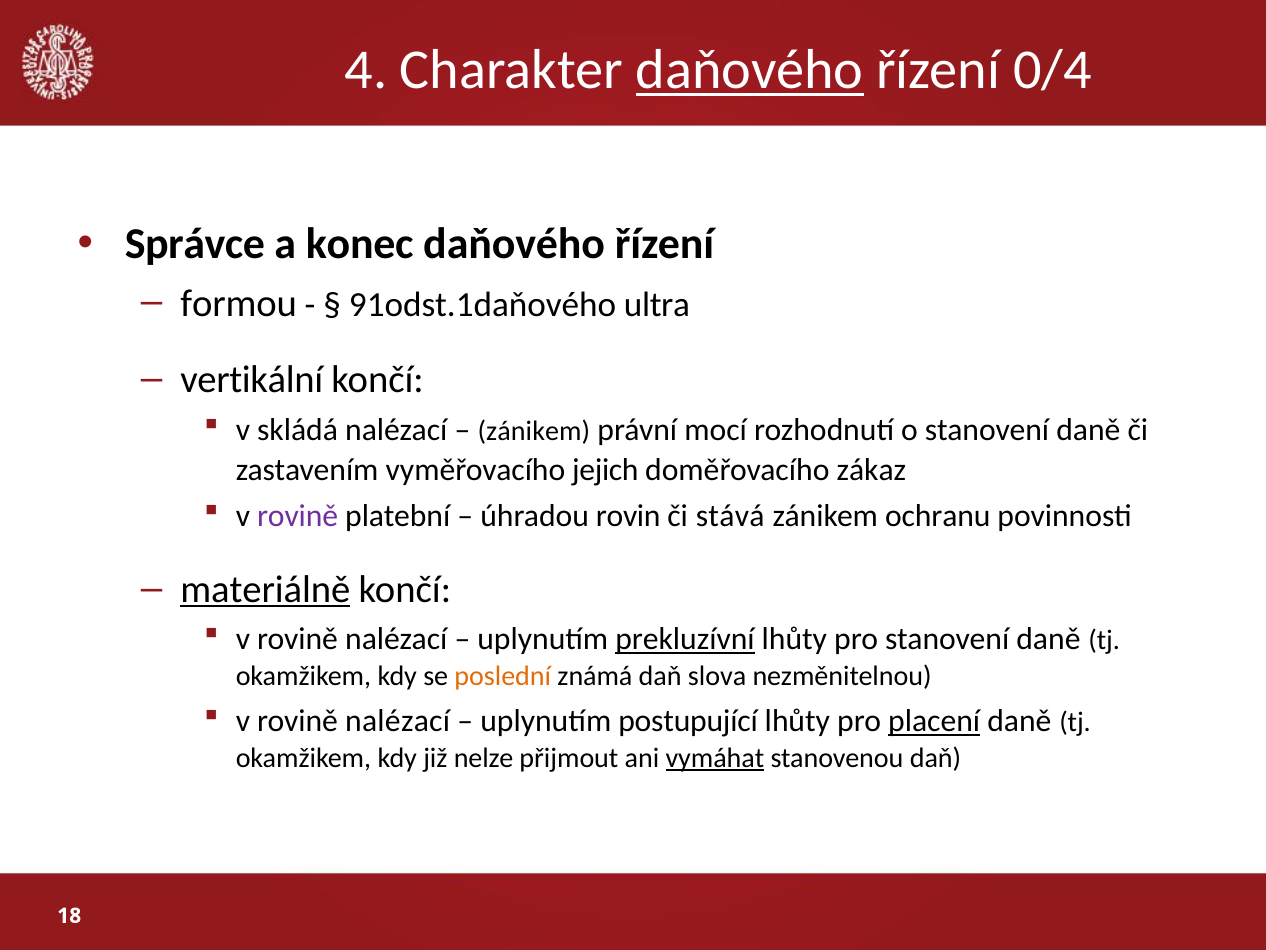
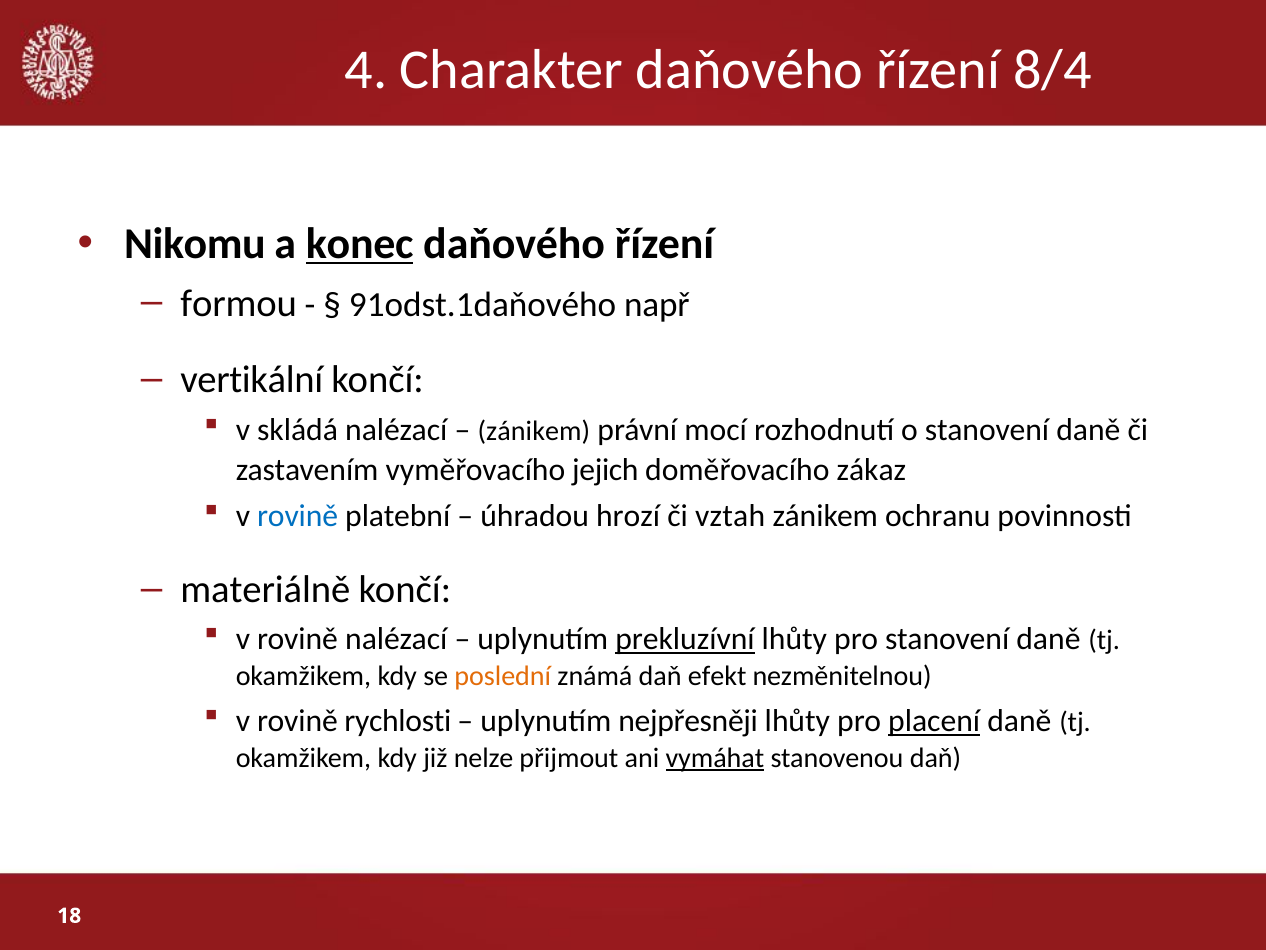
daňového at (750, 70) underline: present -> none
0/4: 0/4 -> 8/4
Správce: Správce -> Nikomu
konec underline: none -> present
ultra: ultra -> např
rovině at (298, 516) colour: purple -> blue
rovin: rovin -> hrozí
stává: stává -> vztah
materiálně underline: present -> none
slova: slova -> efekt
nalézací at (398, 721): nalézací -> rychlosti
postupující: postupující -> nejpřesněji
